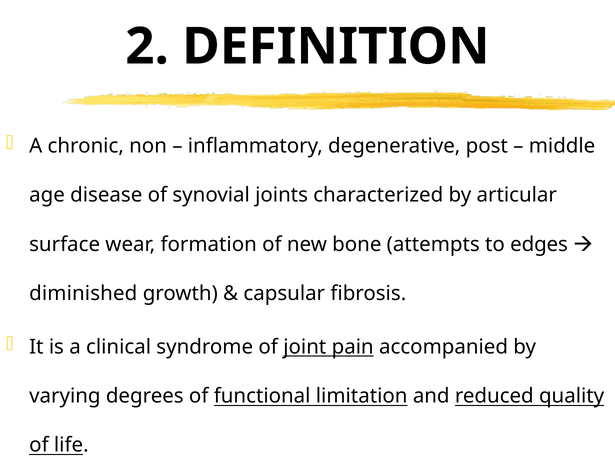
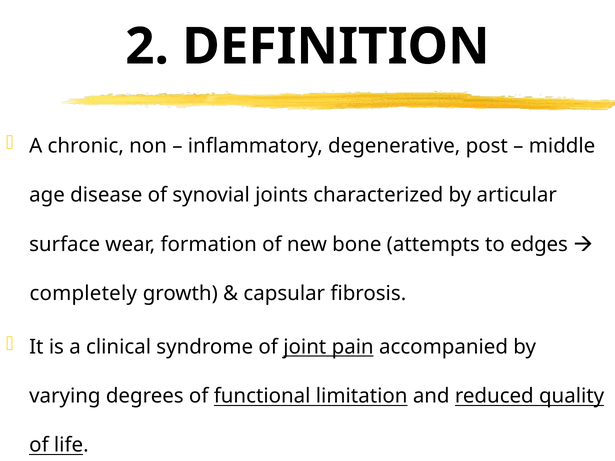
diminished: diminished -> completely
